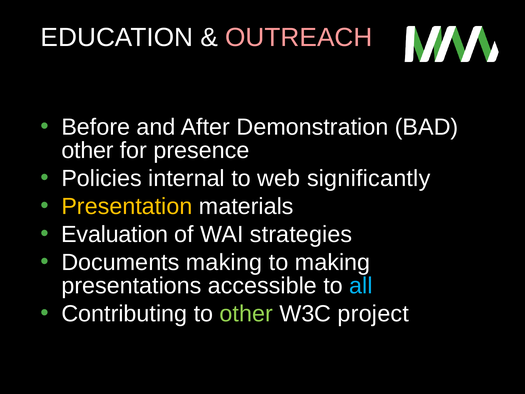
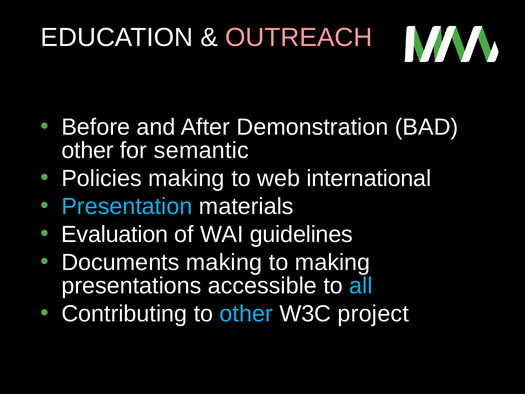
presence: presence -> semantic
Policies internal: internal -> making
significantly: significantly -> international
Presentation colour: yellow -> light blue
strategies: strategies -> guidelines
other at (246, 314) colour: light green -> light blue
